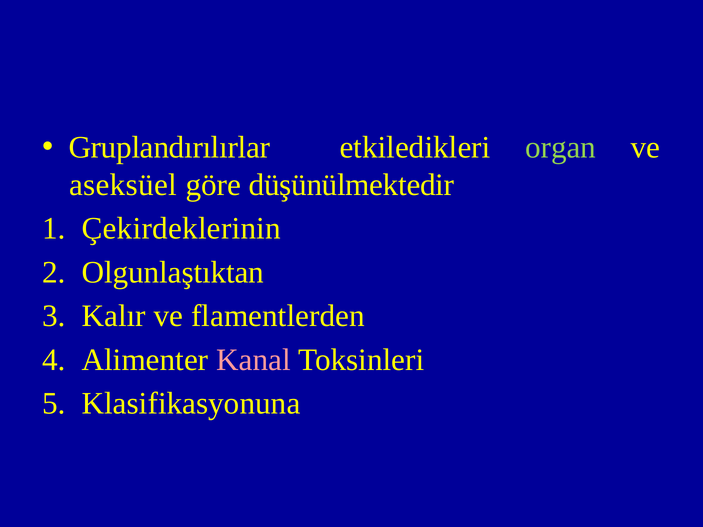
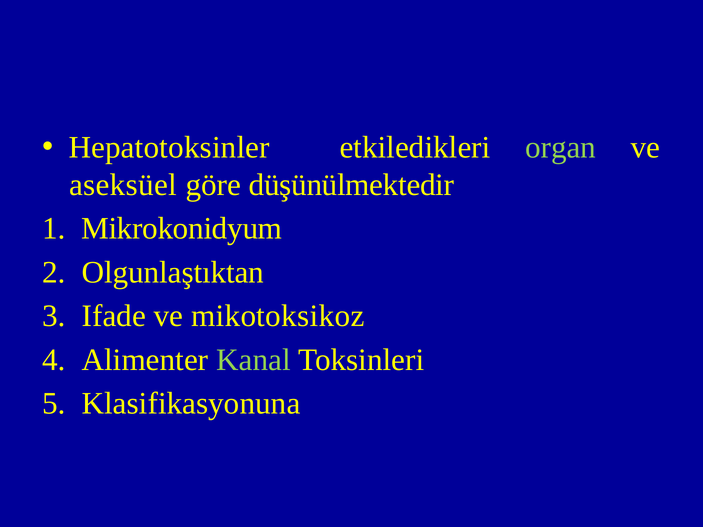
Gruplandırılırlar: Gruplandırılırlar -> Hepatotoksinler
Çekirdeklerinin: Çekirdeklerinin -> Mikrokonidyum
Kalır: Kalır -> Ifade
flamentlerden: flamentlerden -> mikotoksikoz
Kanal colour: pink -> light green
